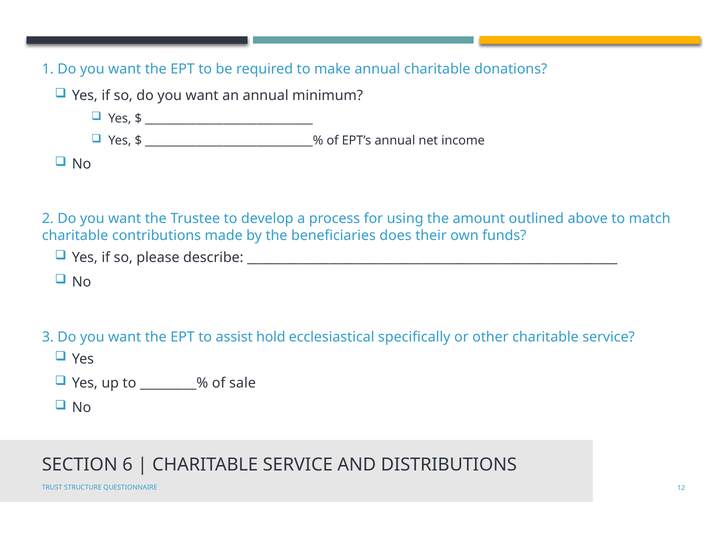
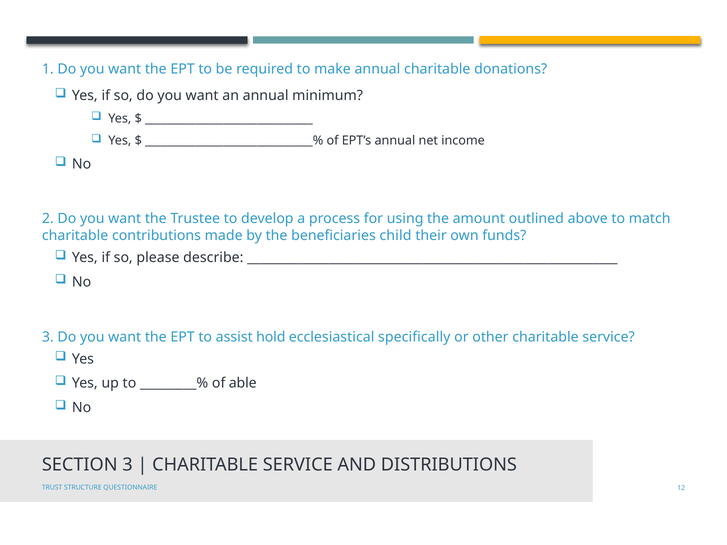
does: does -> child
sale: sale -> able
SECTION 6: 6 -> 3
